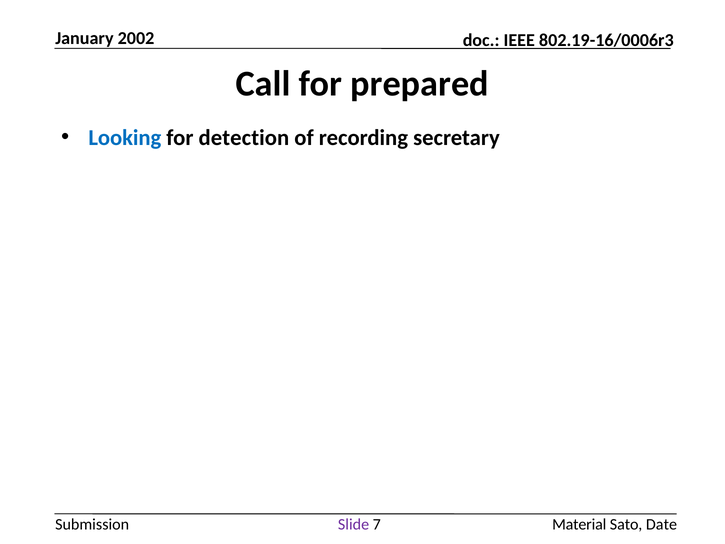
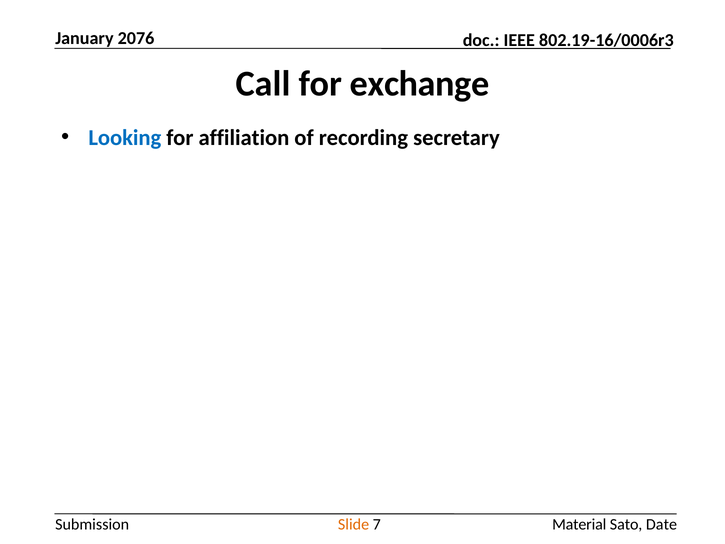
2002: 2002 -> 2076
prepared: prepared -> exchange
detection: detection -> affiliation
Slide colour: purple -> orange
